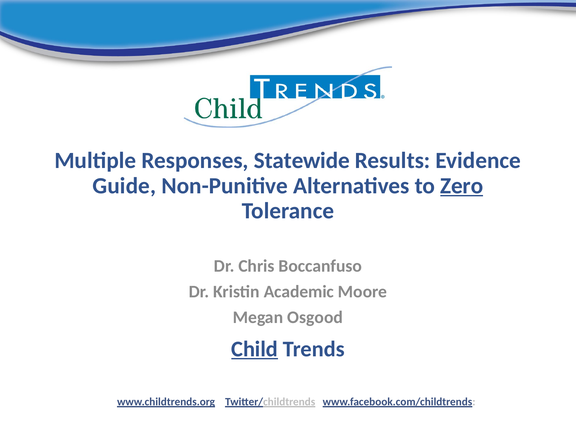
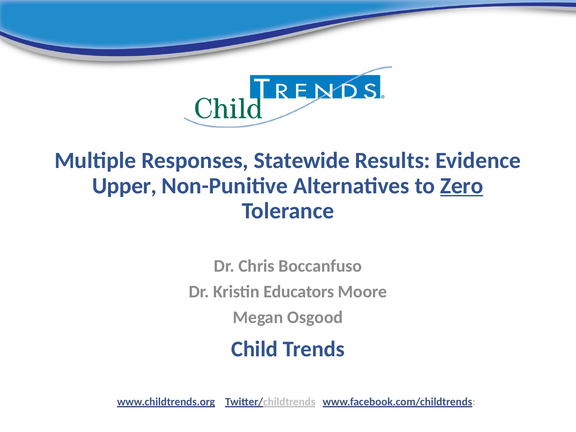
Guide: Guide -> Upper
Academic: Academic -> Educators
Child underline: present -> none
